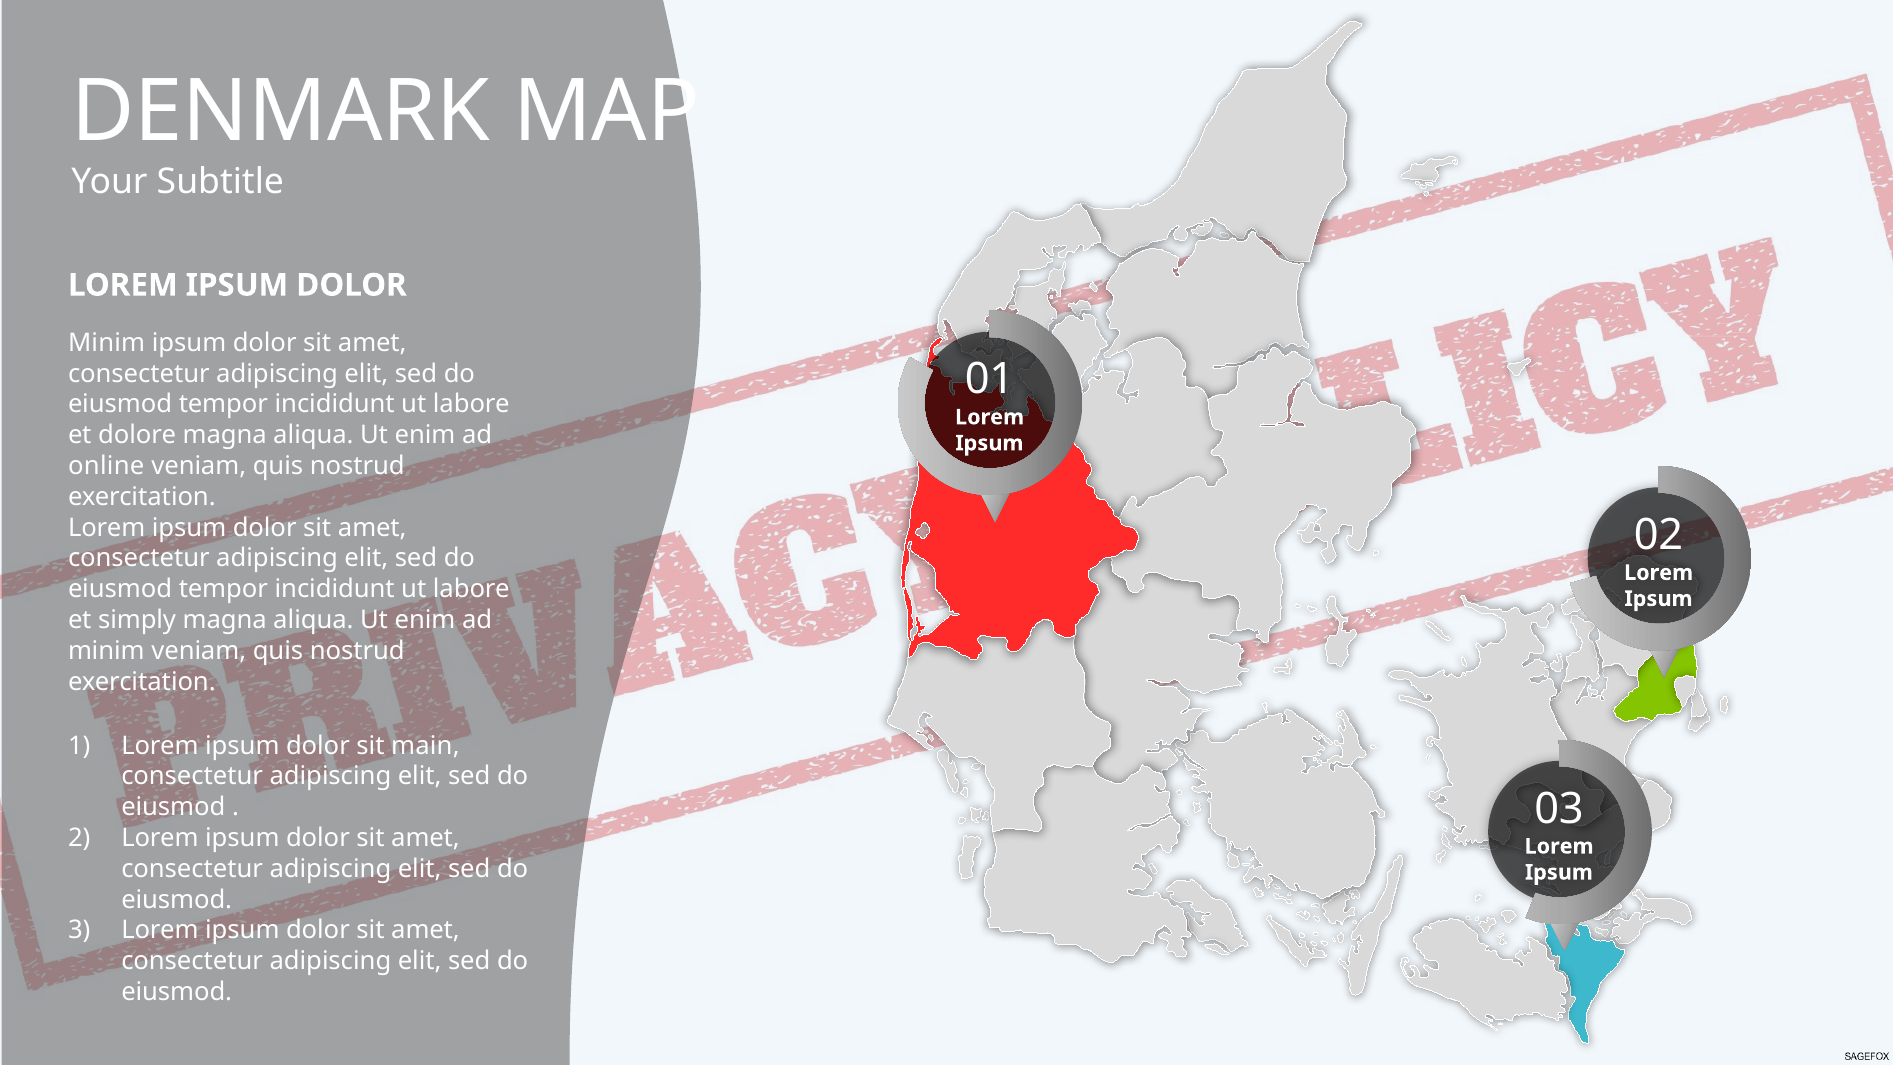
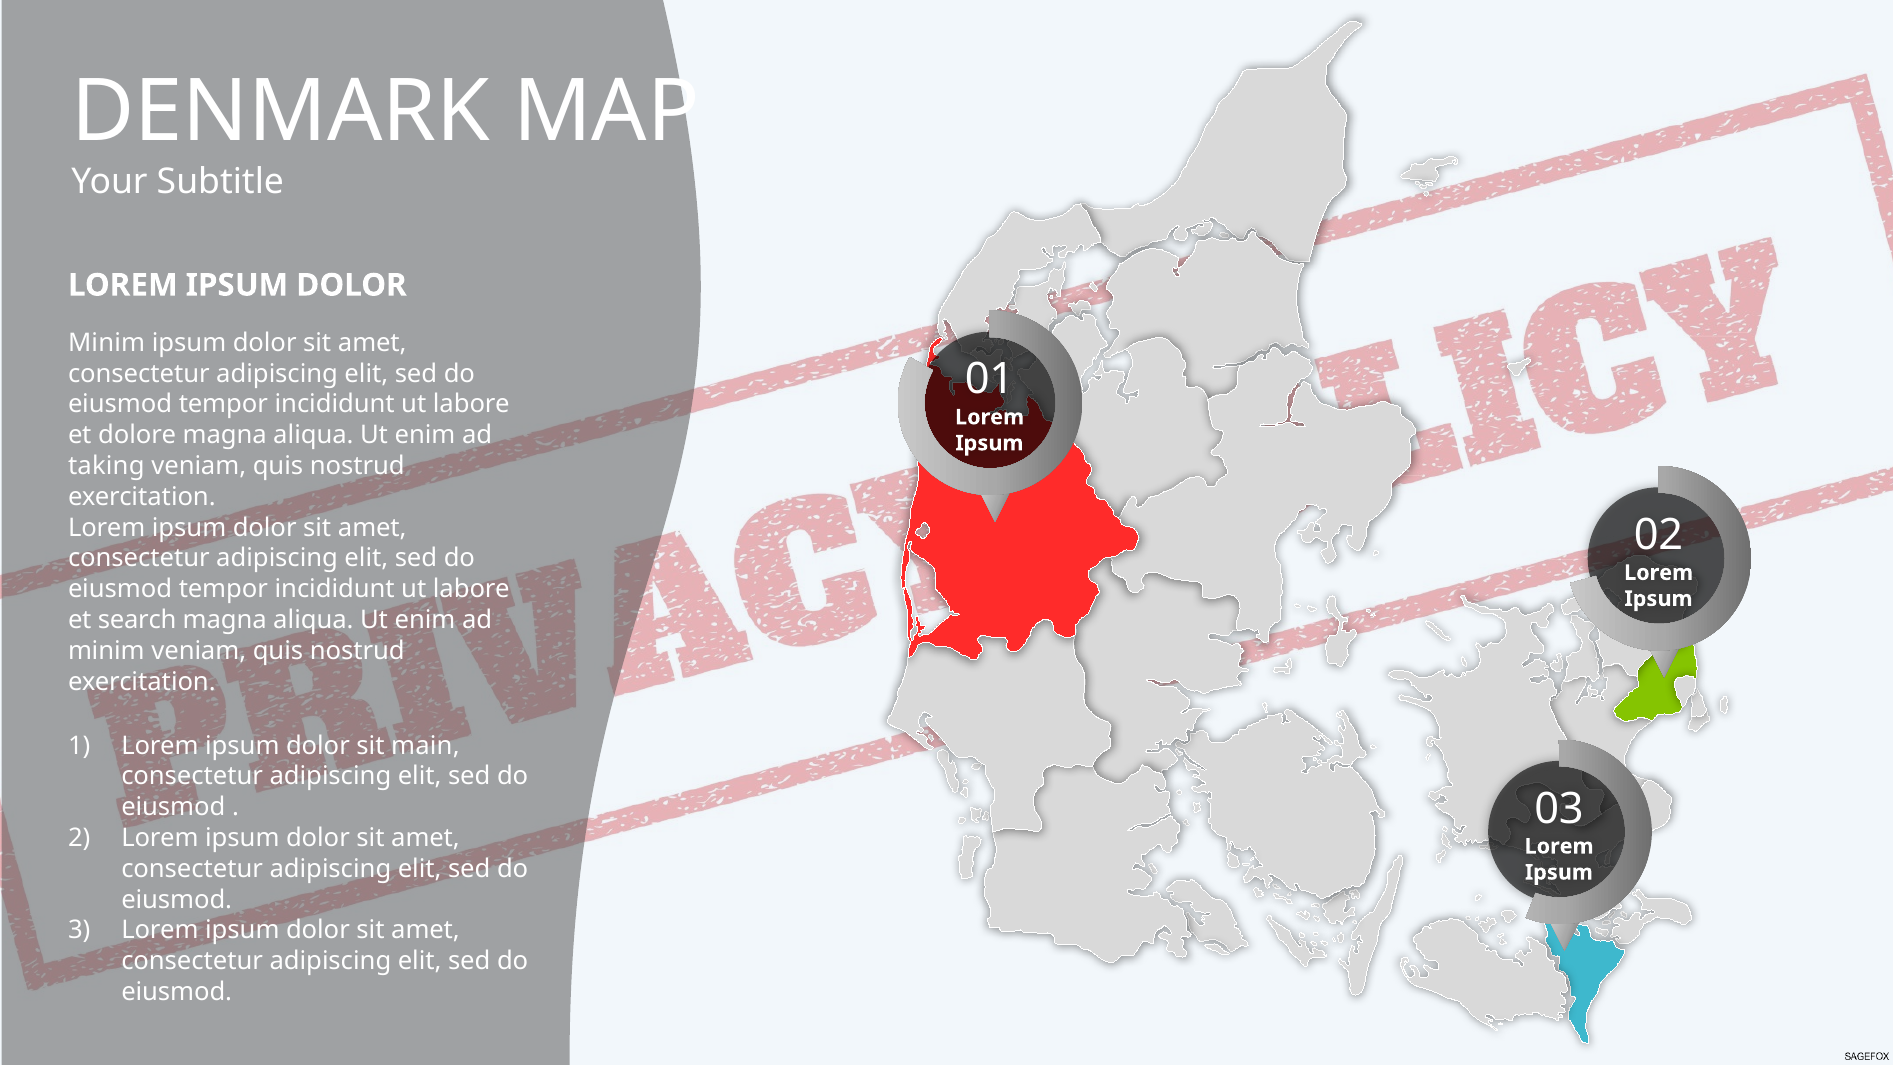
online: online -> taking
simply: simply -> search
